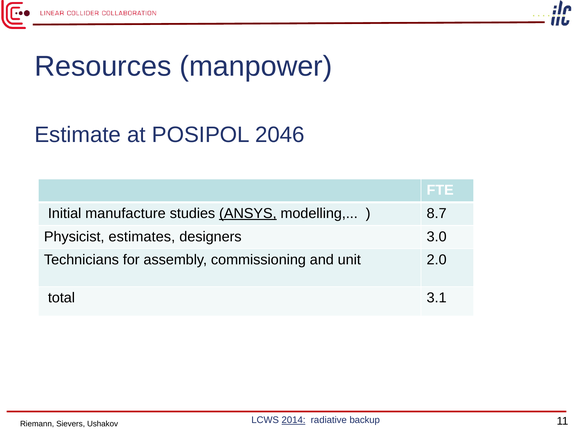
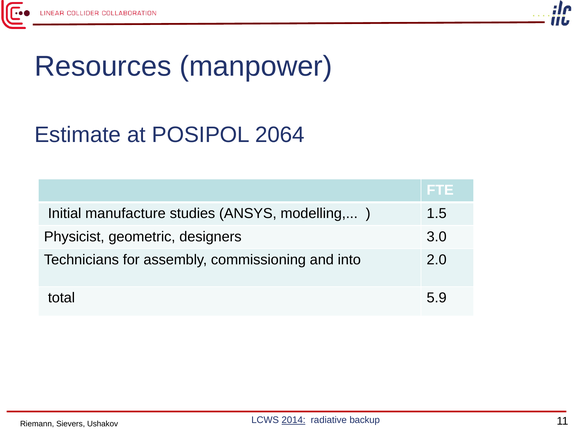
2046: 2046 -> 2064
ANSYS underline: present -> none
8.7: 8.7 -> 1.5
estimates: estimates -> geometric
unit: unit -> into
3.1: 3.1 -> 5.9
